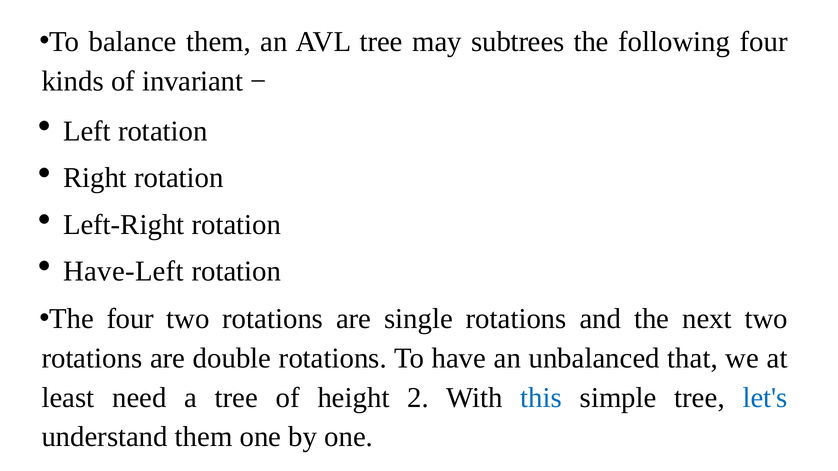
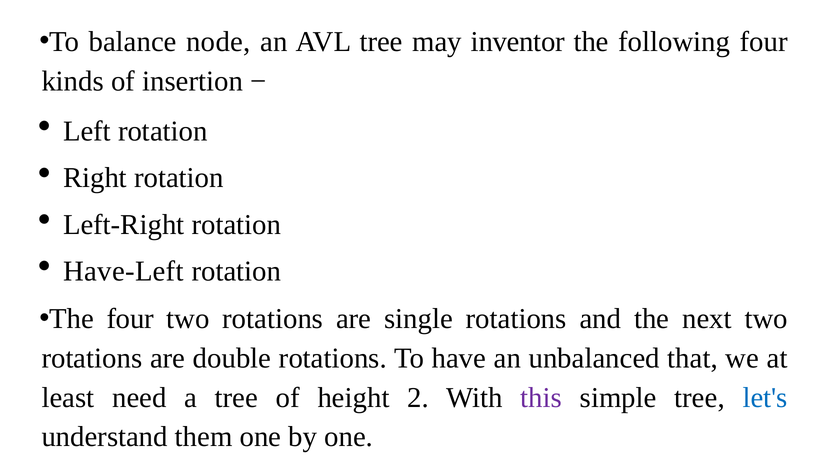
balance them: them -> node
subtrees: subtrees -> inventor
invariant: invariant -> insertion
this colour: blue -> purple
